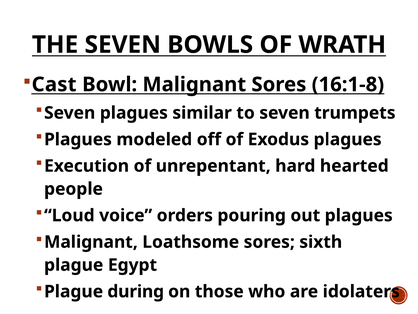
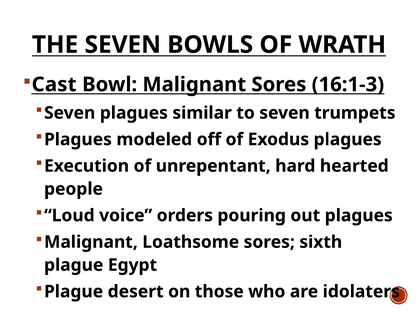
16:1-8: 16:1-8 -> 16:1-3
during: during -> desert
